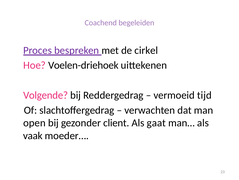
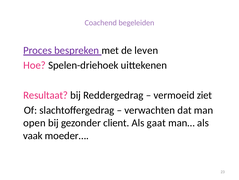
cirkel: cirkel -> leven
Voelen-driehoek: Voelen-driehoek -> Spelen-driehoek
Volgende: Volgende -> Resultaat
tijd: tijd -> ziet
